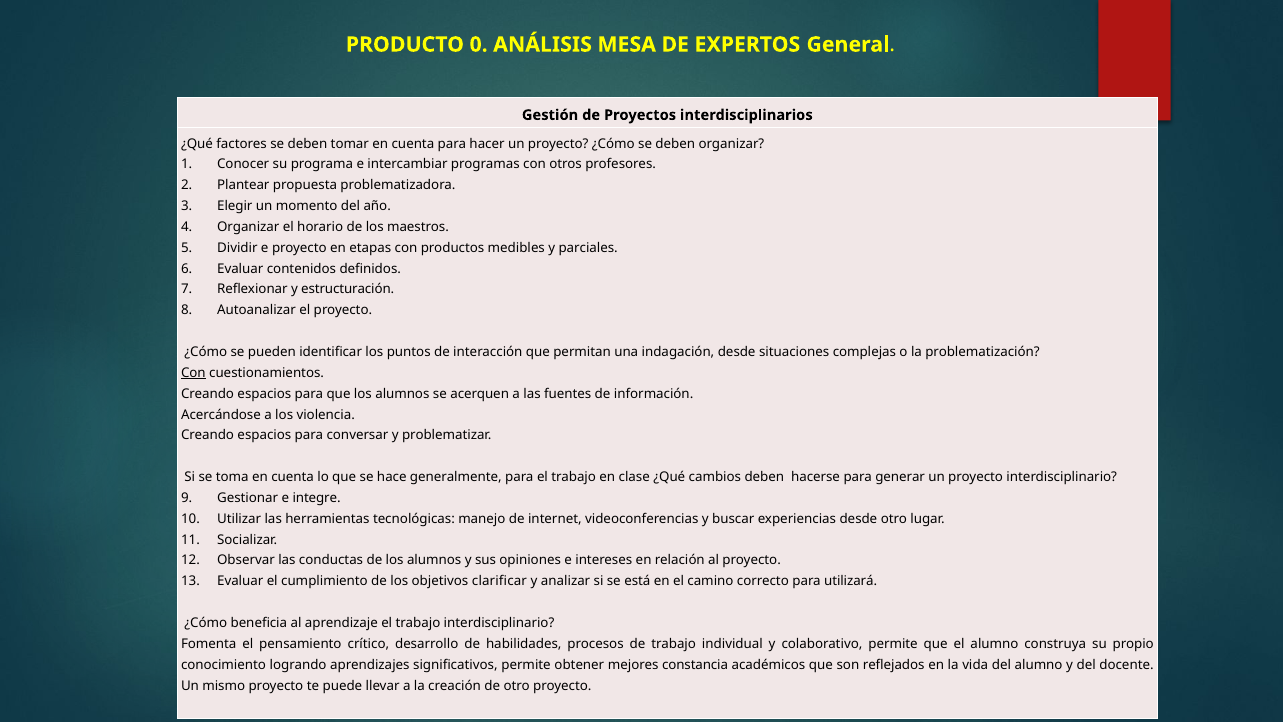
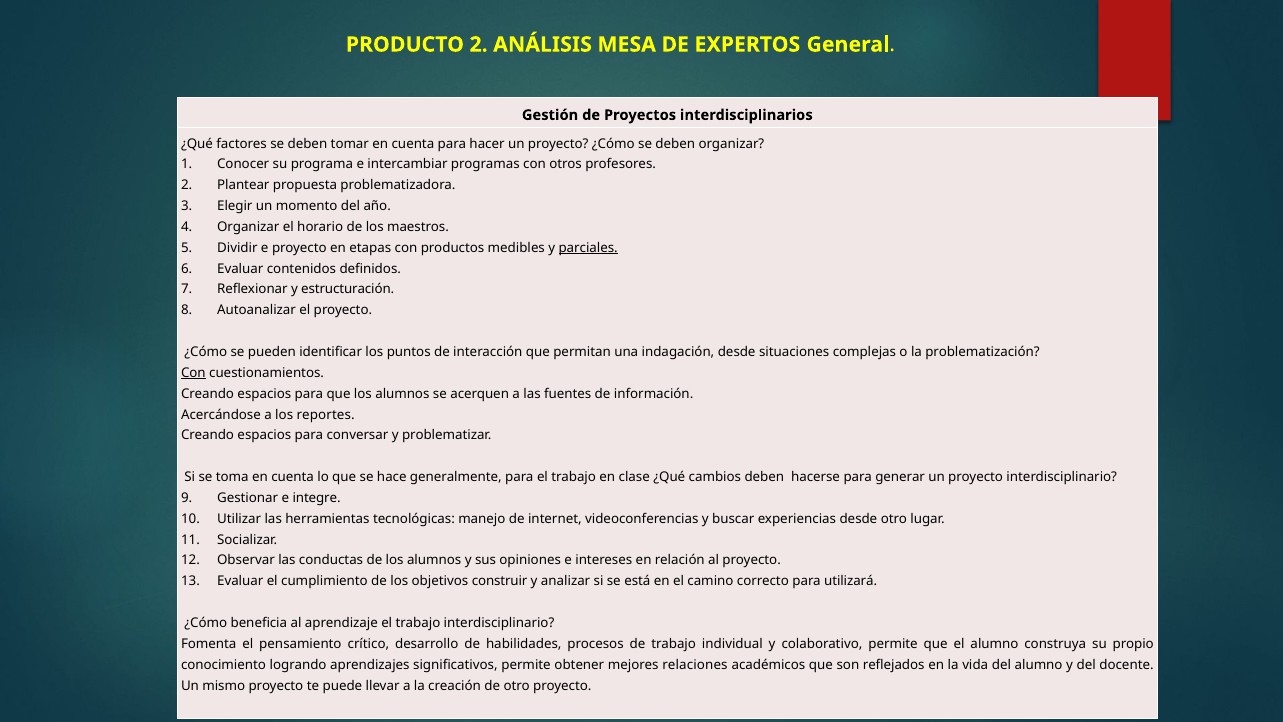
PRODUCTO 0: 0 -> 2
parciales underline: none -> present
violencia: violencia -> reportes
clarificar: clarificar -> construir
constancia: constancia -> relaciones
